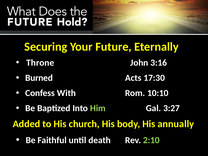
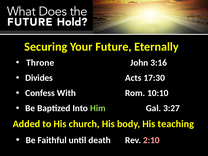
Burned: Burned -> Divides
annually: annually -> teaching
2:10 colour: light green -> pink
